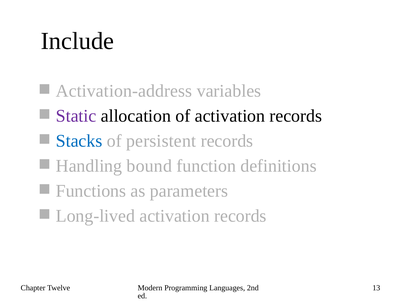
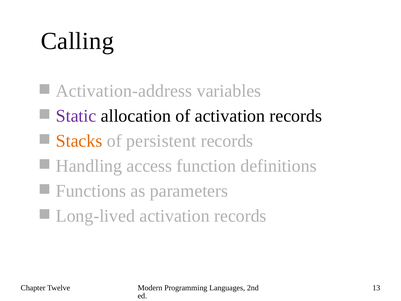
Include: Include -> Calling
Stacks colour: blue -> orange
bound: bound -> access
